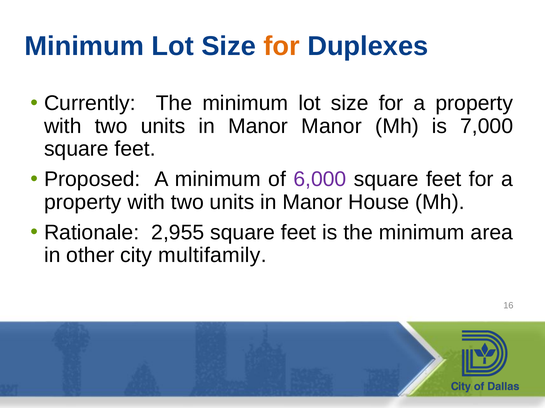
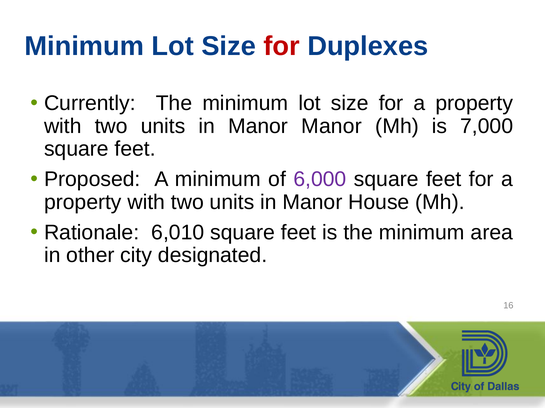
for at (282, 46) colour: orange -> red
2,955: 2,955 -> 6,010
multifamily: multifamily -> designated
